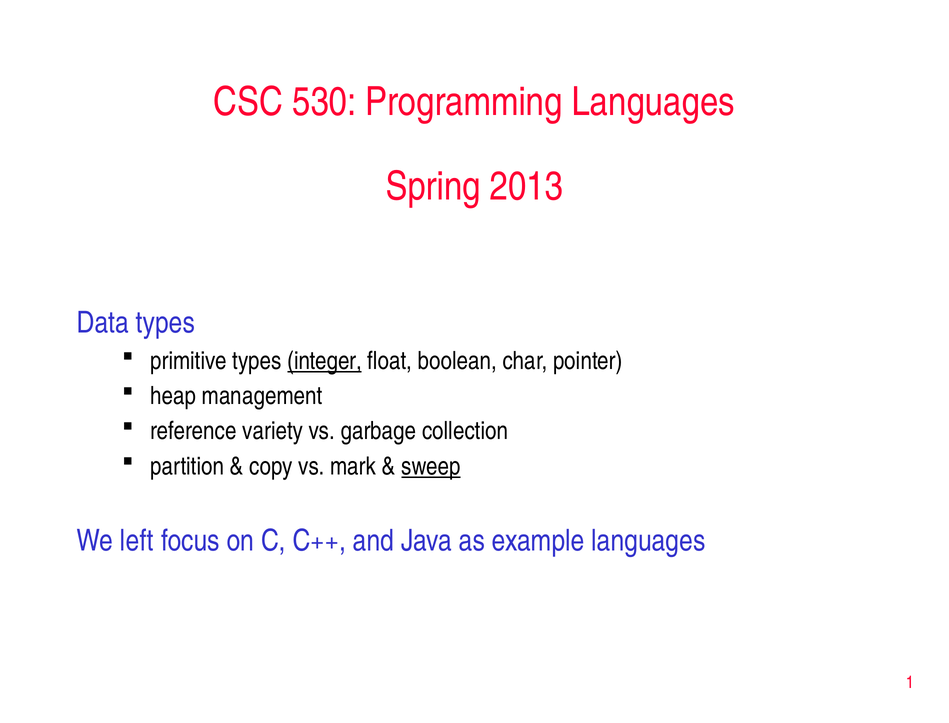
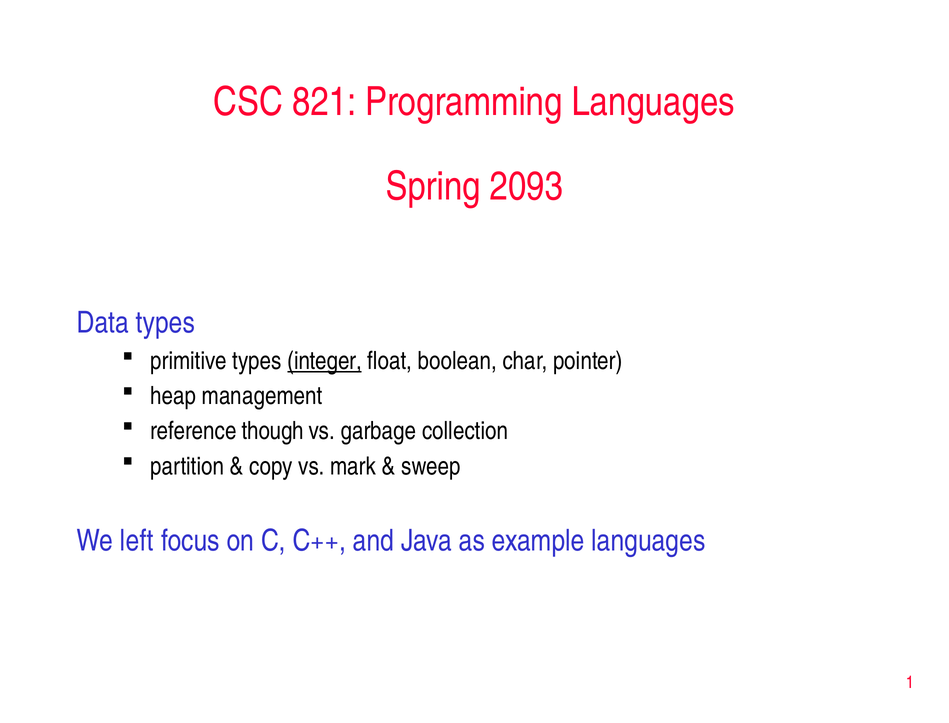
530: 530 -> 821
2013: 2013 -> 2093
variety: variety -> though
sweep underline: present -> none
